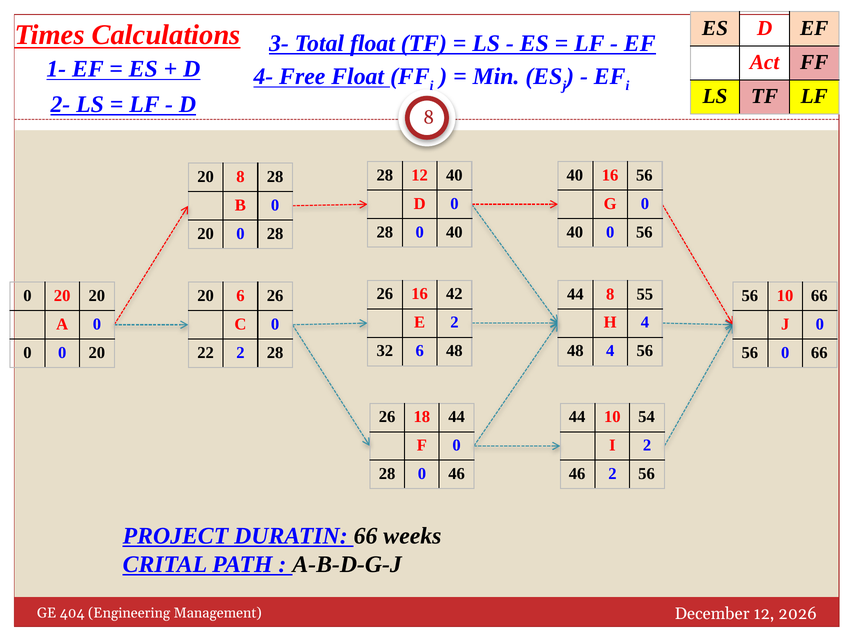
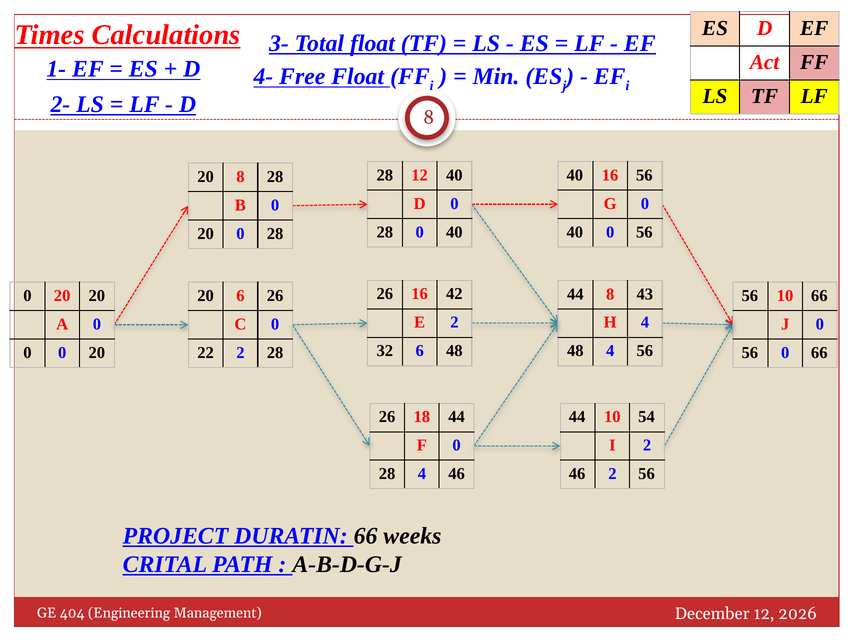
55: 55 -> 43
0 at (422, 473): 0 -> 4
